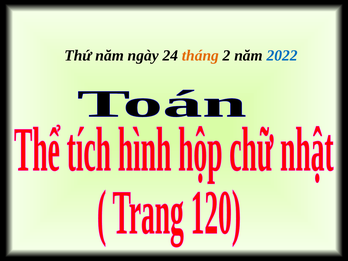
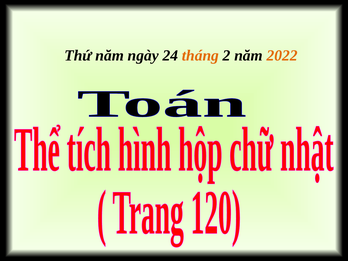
2022 colour: blue -> orange
